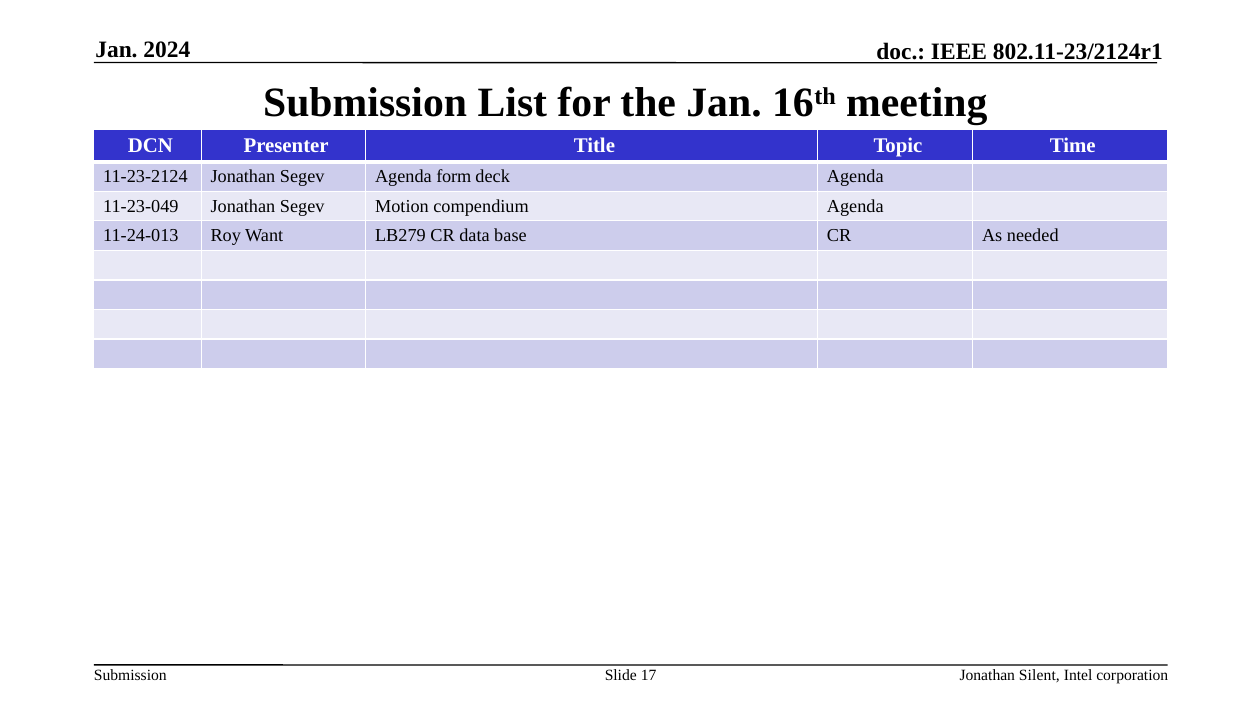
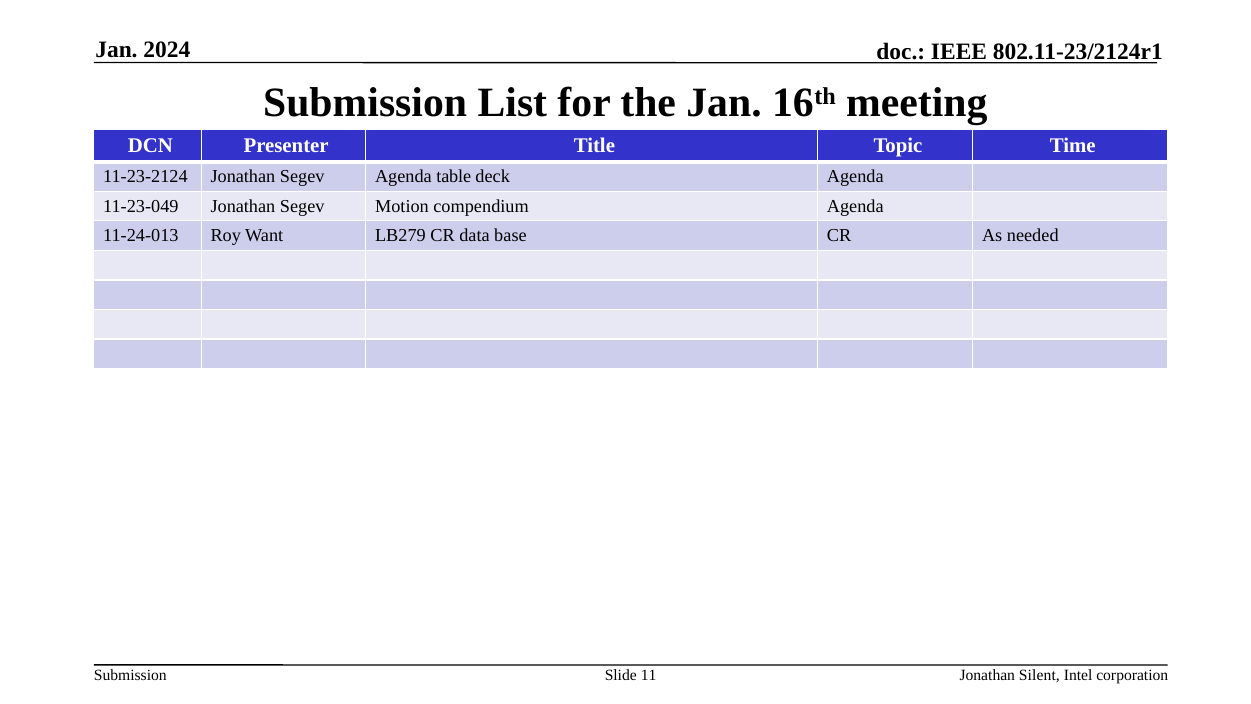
form: form -> table
17: 17 -> 11
